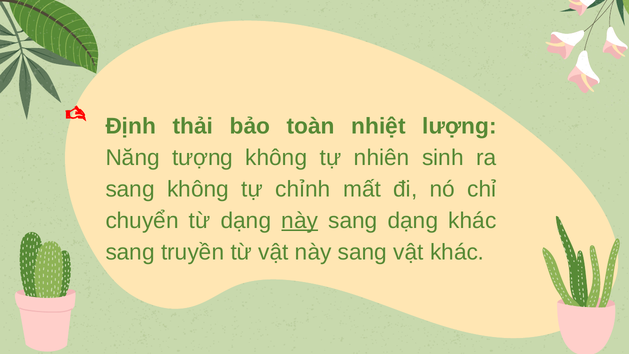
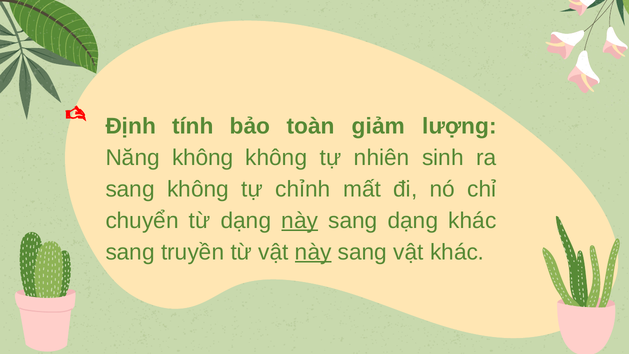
thải: thải -> tính
nhiệt: nhiệt -> giảm
Năng tượng: tượng -> không
này at (313, 252) underline: none -> present
